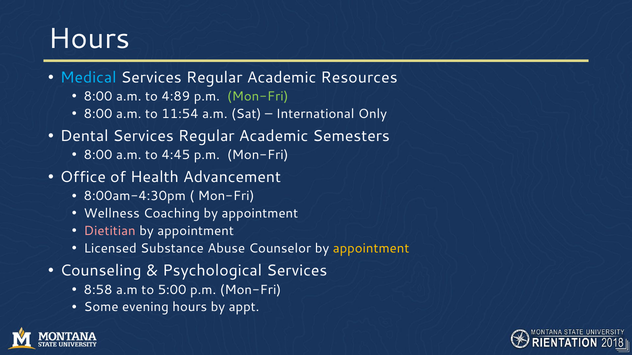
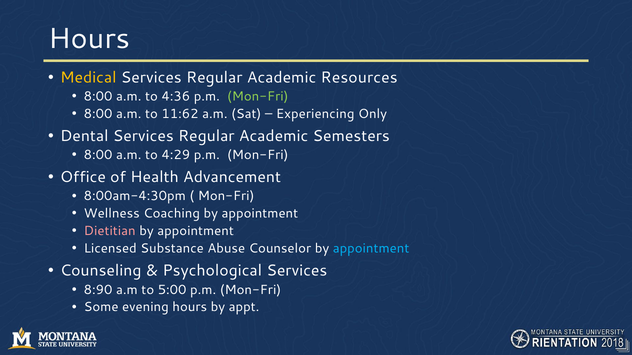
Medical colour: light blue -> yellow
4:89: 4:89 -> 4:36
11:54: 11:54 -> 11:62
International: International -> Experiencing
4:45: 4:45 -> 4:29
appointment at (371, 249) colour: yellow -> light blue
8:58: 8:58 -> 8:90
